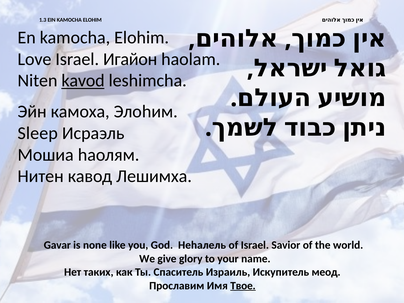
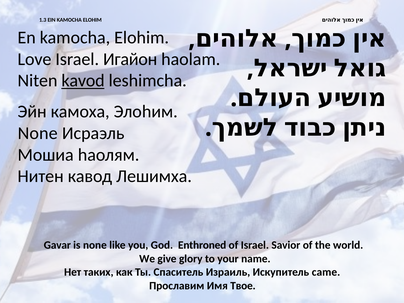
Sleep at (38, 133): Sleep -> None
Неhалель: Неhалель -> Enthroned
меод: меод -> came
Твое underline: present -> none
